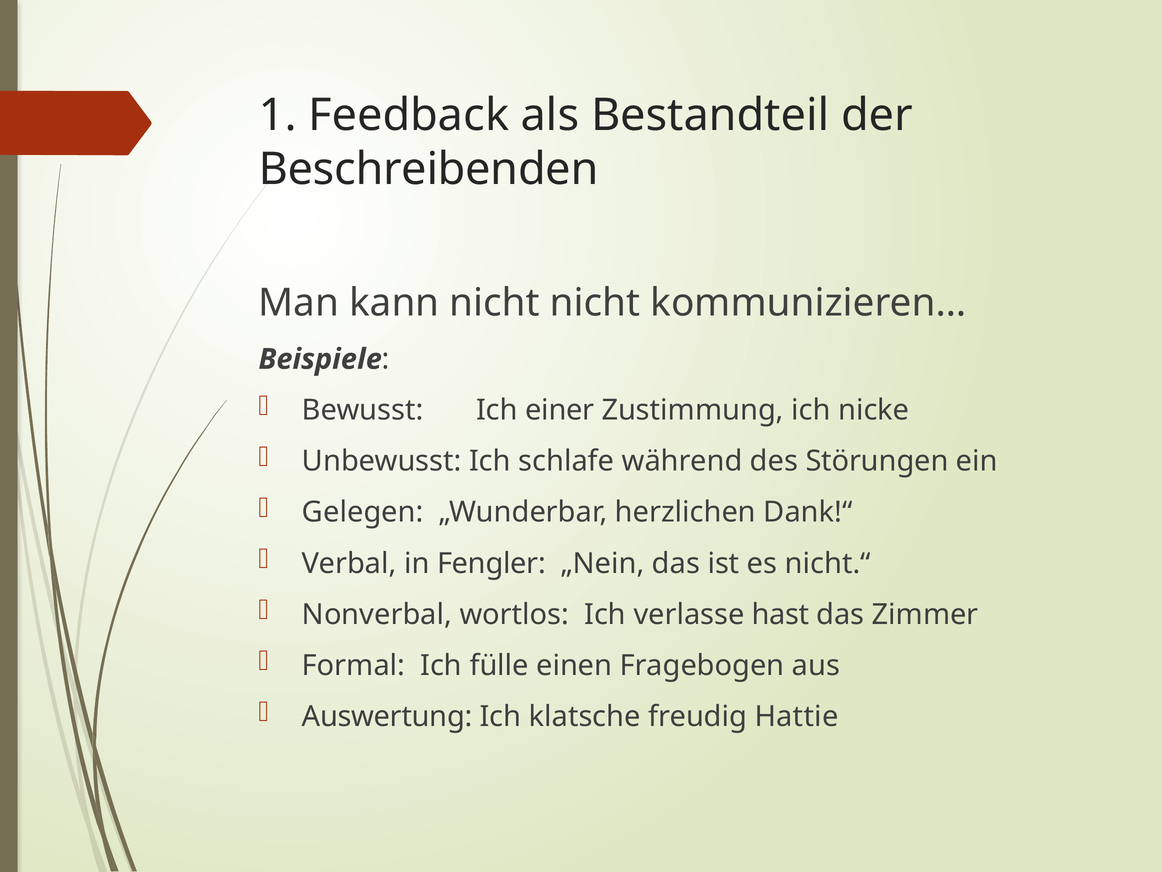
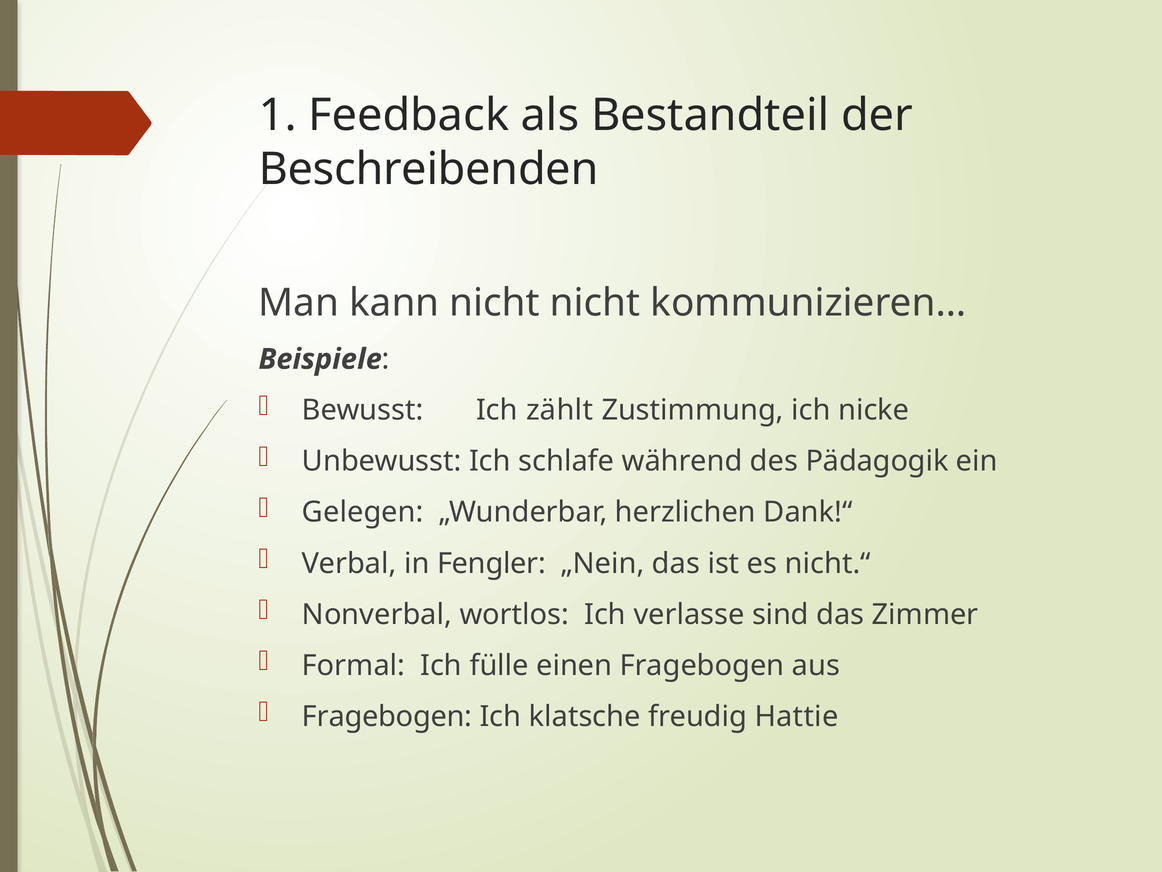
einer: einer -> zählt
Störungen: Störungen -> Pädagogik
hast: hast -> sind
Auswertung at (387, 716): Auswertung -> Fragebogen
